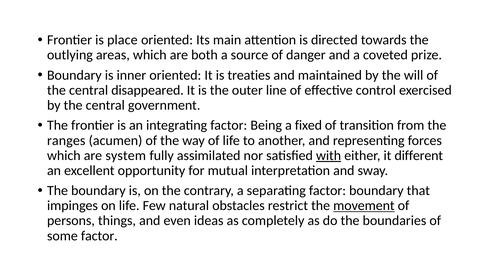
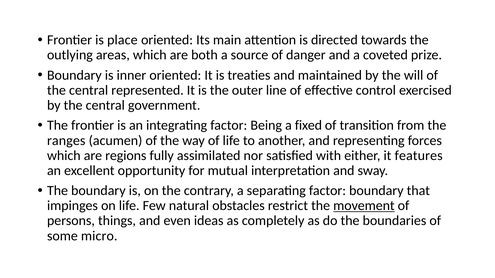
disappeared: disappeared -> represented
system: system -> regions
with underline: present -> none
different: different -> features
some factor: factor -> micro
